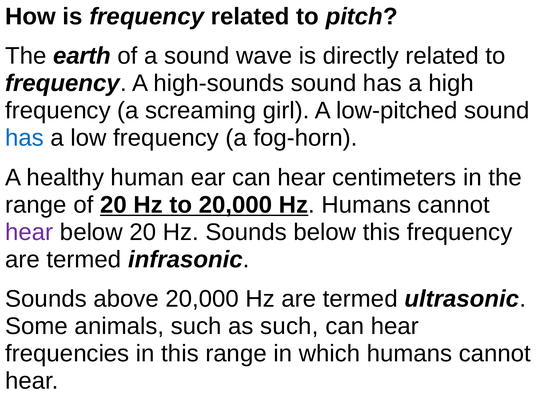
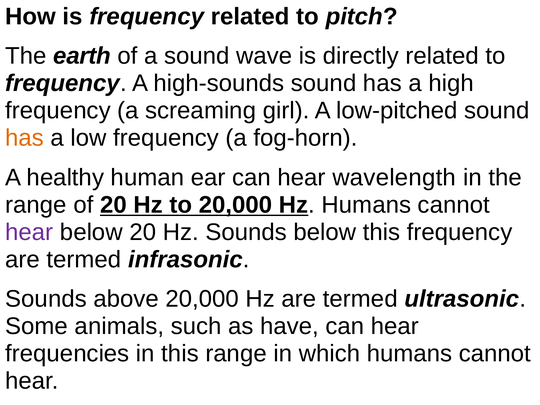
has at (25, 138) colour: blue -> orange
centimeters: centimeters -> wavelength
as such: such -> have
